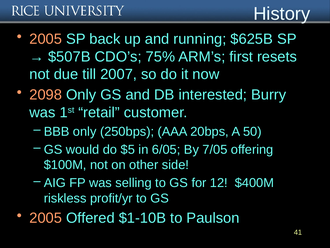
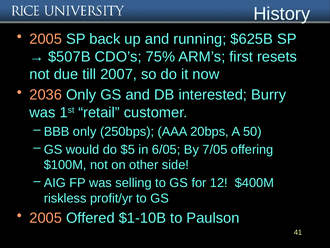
2098: 2098 -> 2036
